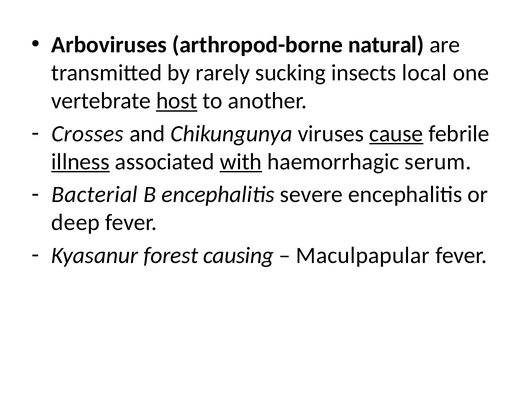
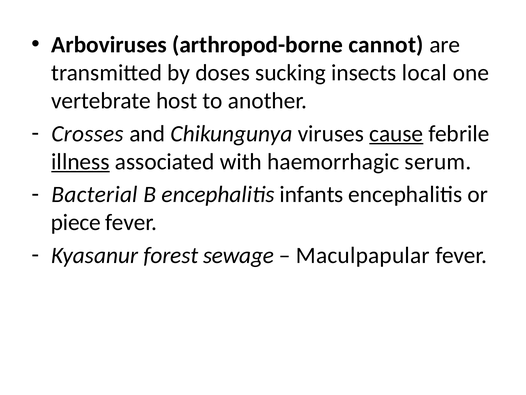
natural: natural -> cannot
rarely: rarely -> doses
host underline: present -> none
with underline: present -> none
severe: severe -> infants
deep: deep -> piece
causing: causing -> sewage
